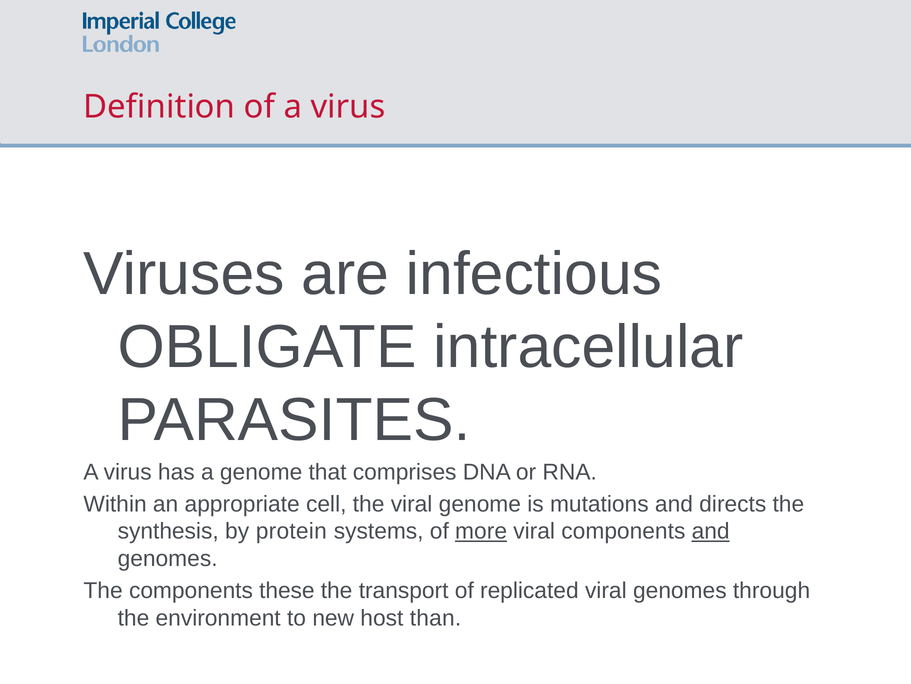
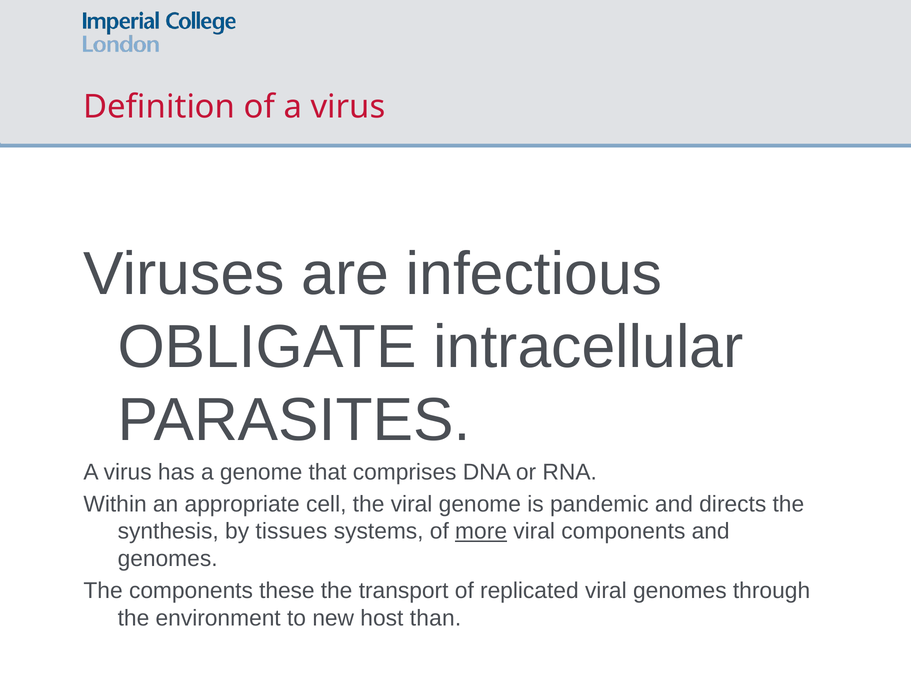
mutations: mutations -> pandemic
protein: protein -> tissues
and at (711, 531) underline: present -> none
